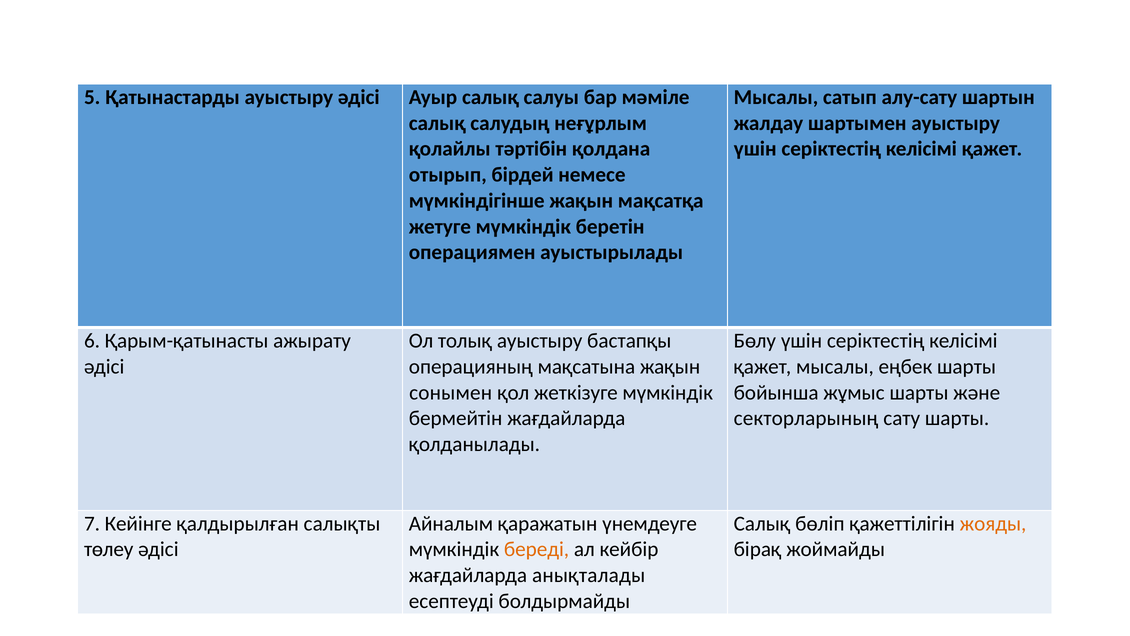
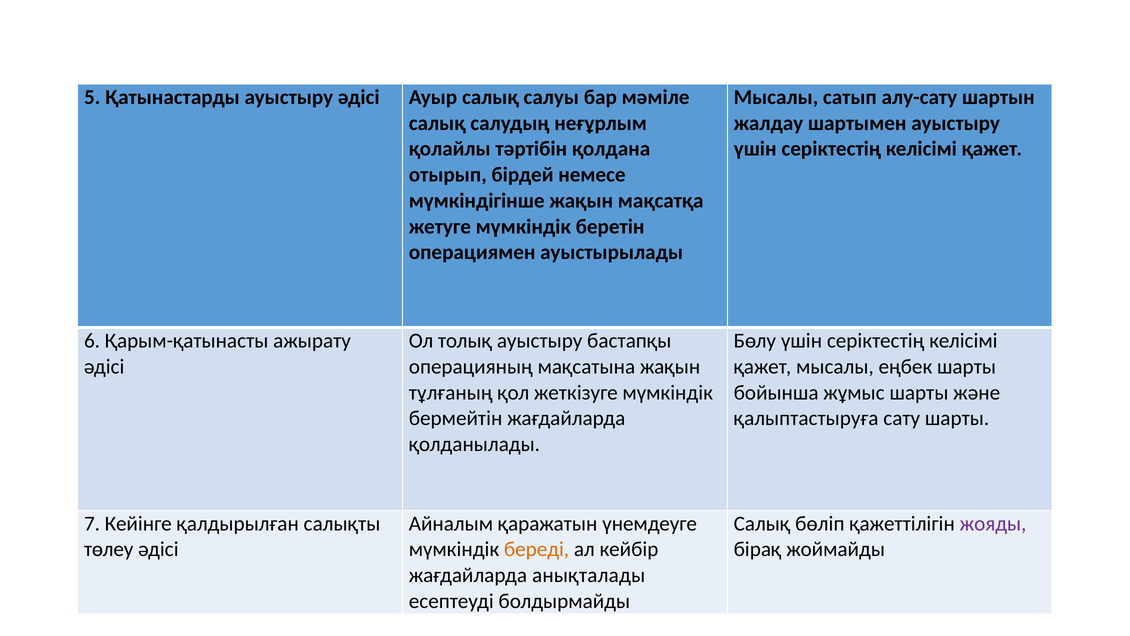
сонымен: сонымен -> тұлғаның
секторларының: секторларының -> қалыптастыруға
жояды colour: orange -> purple
